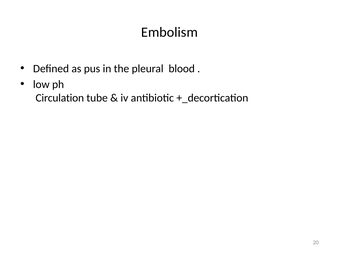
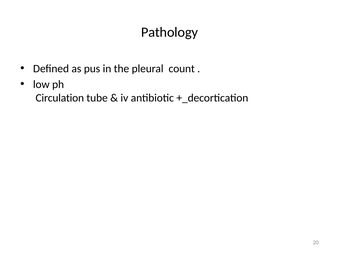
Embolism: Embolism -> Pathology
blood: blood -> count
